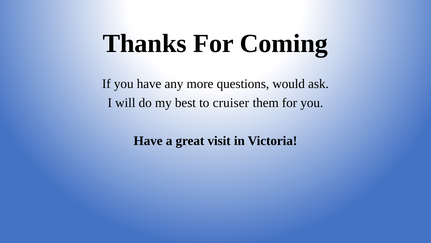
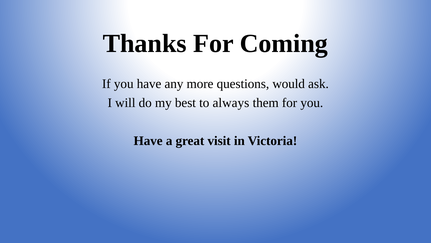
cruiser: cruiser -> always
